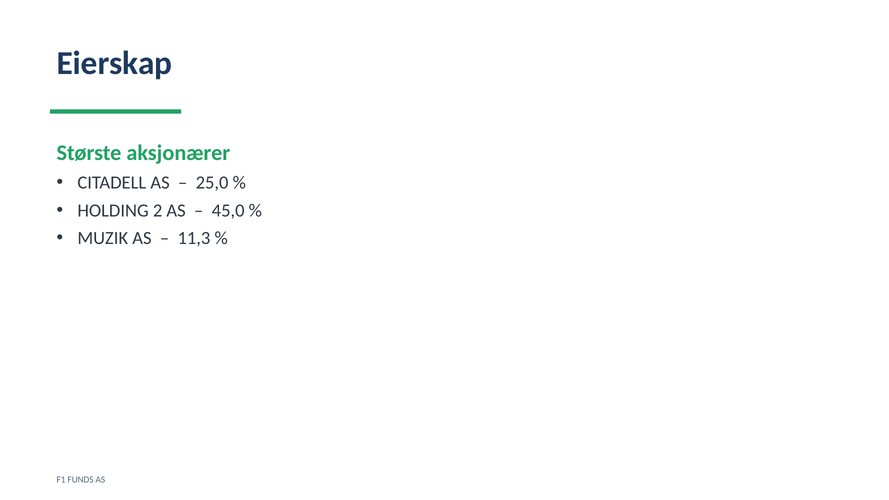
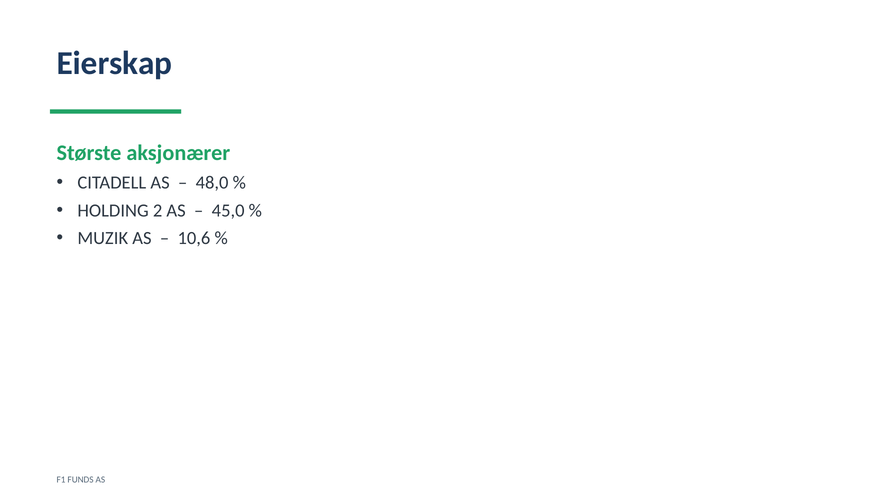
25,0: 25,0 -> 48,0
11,3: 11,3 -> 10,6
